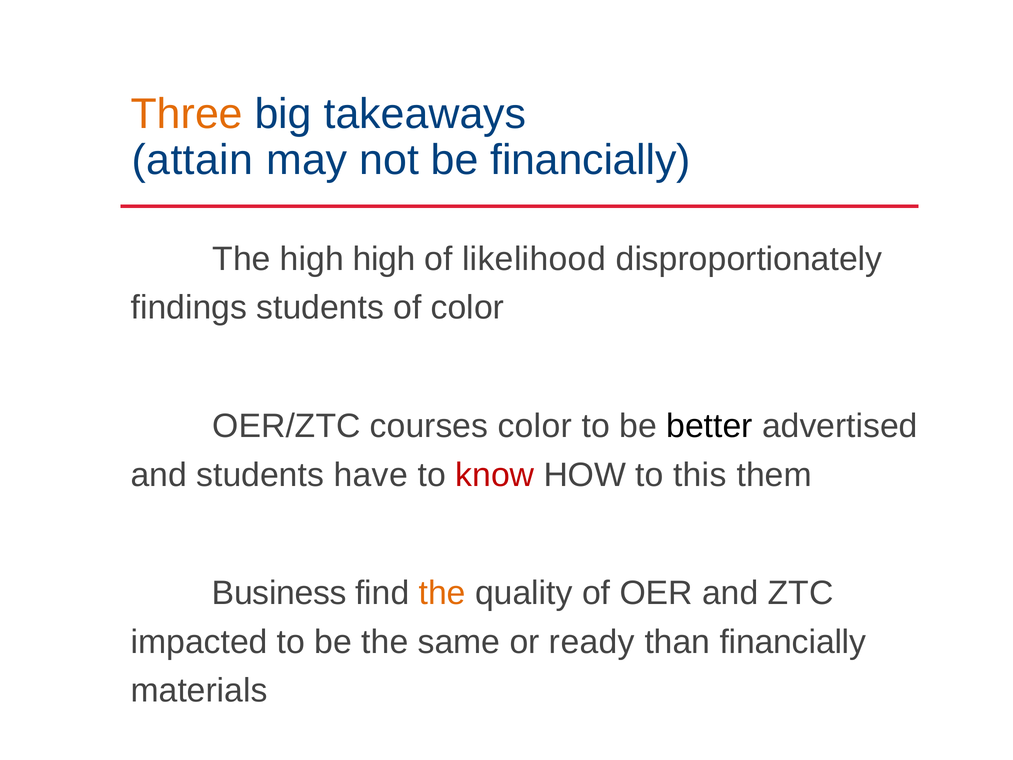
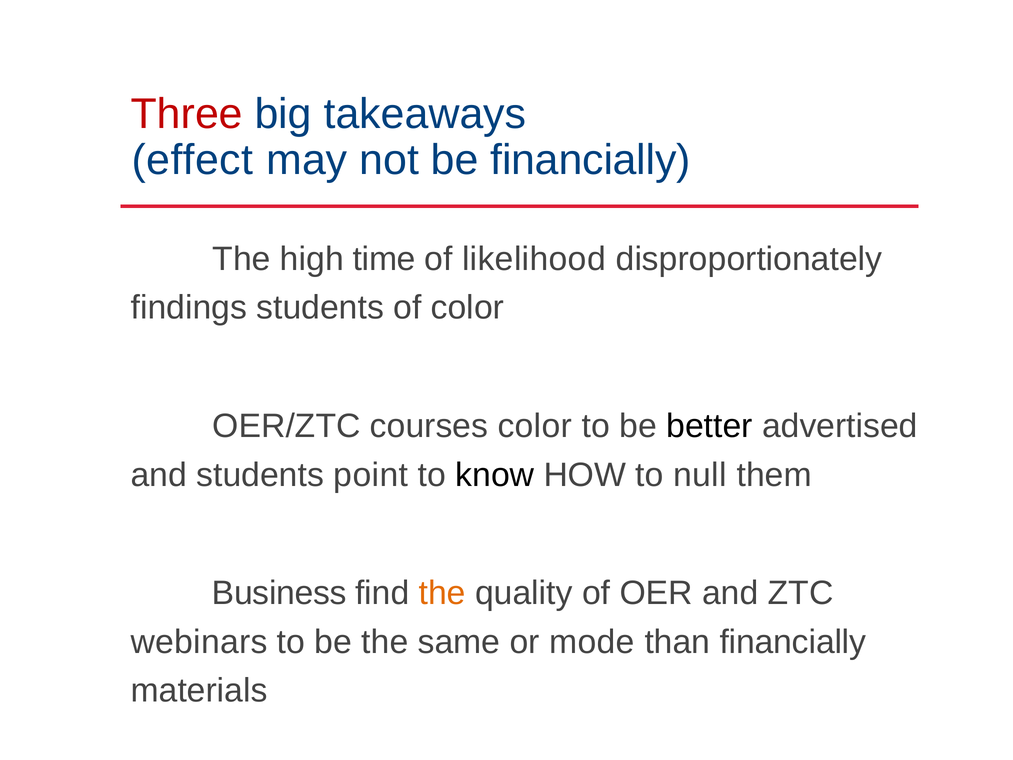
Three colour: orange -> red
attain: attain -> effect
high high: high -> time
have: have -> point
know colour: red -> black
this: this -> null
impacted: impacted -> webinars
ready: ready -> mode
